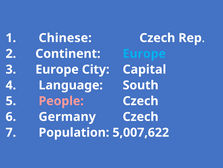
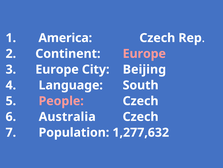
Chinese: Chinese -> America
Europe at (144, 53) colour: light blue -> pink
Capital: Capital -> Beijing
Germany: Germany -> Australia
5,007,622: 5,007,622 -> 1,277,632
